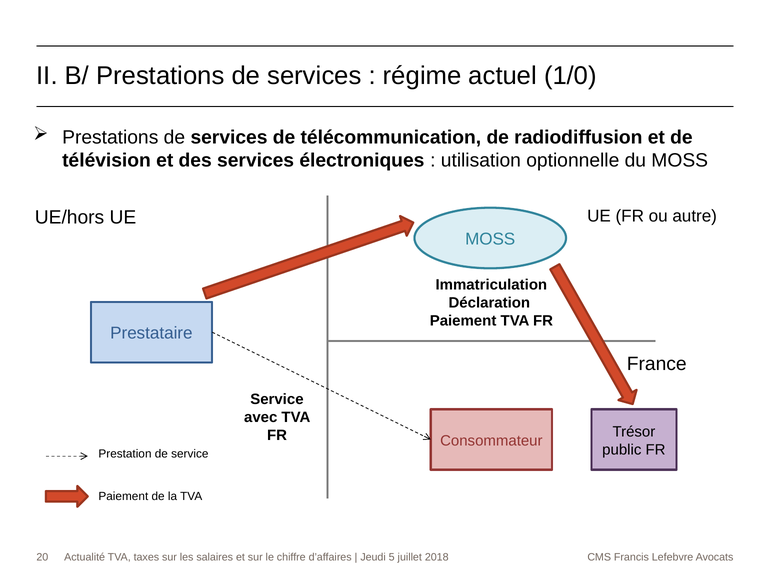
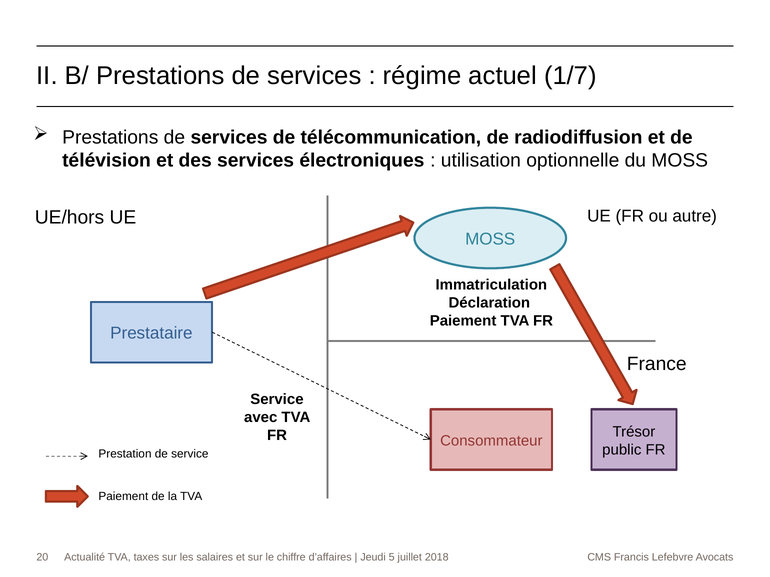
1/0: 1/0 -> 1/7
